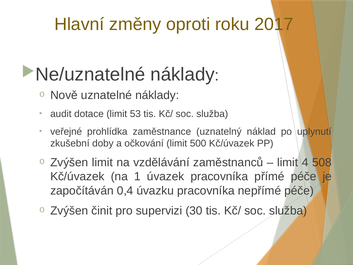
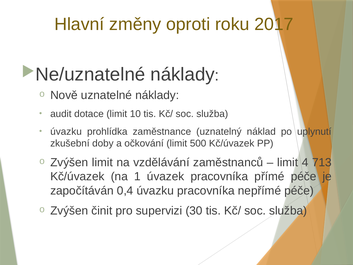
53: 53 -> 10
veřejné at (66, 131): veřejné -> úvazku
508: 508 -> 713
